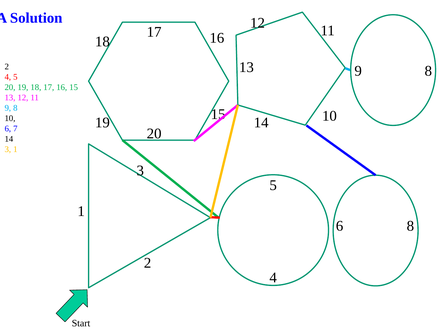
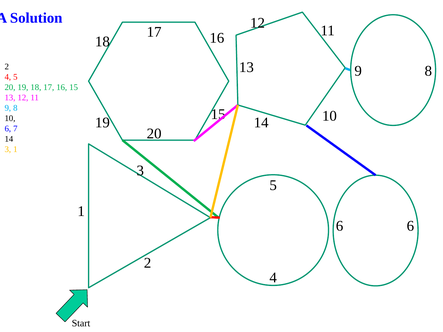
6 8: 8 -> 6
